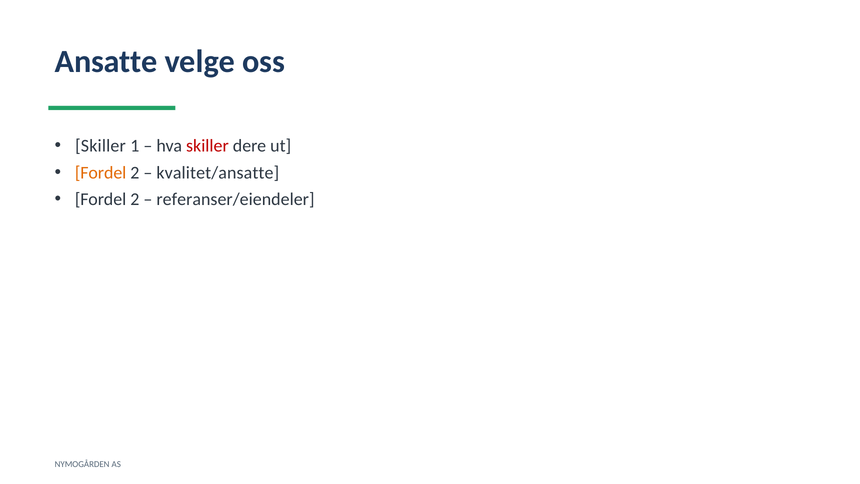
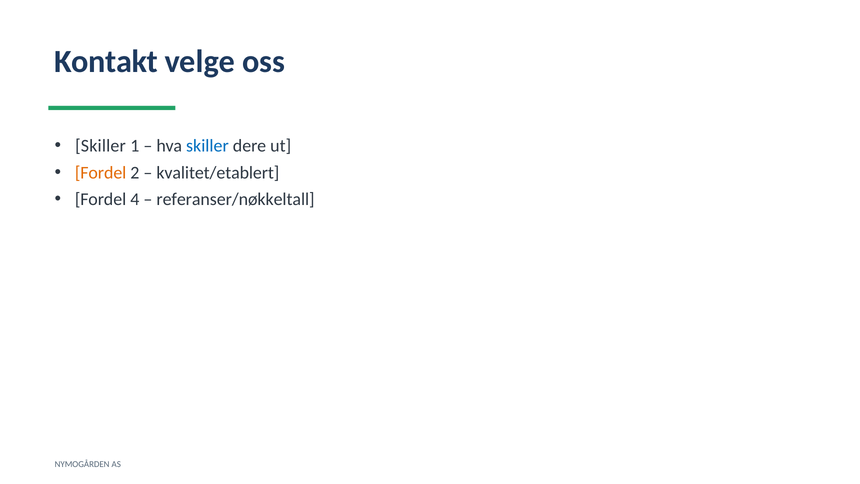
Ansatte: Ansatte -> Kontakt
skiller at (207, 146) colour: red -> blue
kvalitet/ansatte: kvalitet/ansatte -> kvalitet/etablert
2 at (135, 199): 2 -> 4
referanser/eiendeler: referanser/eiendeler -> referanser/nøkkeltall
